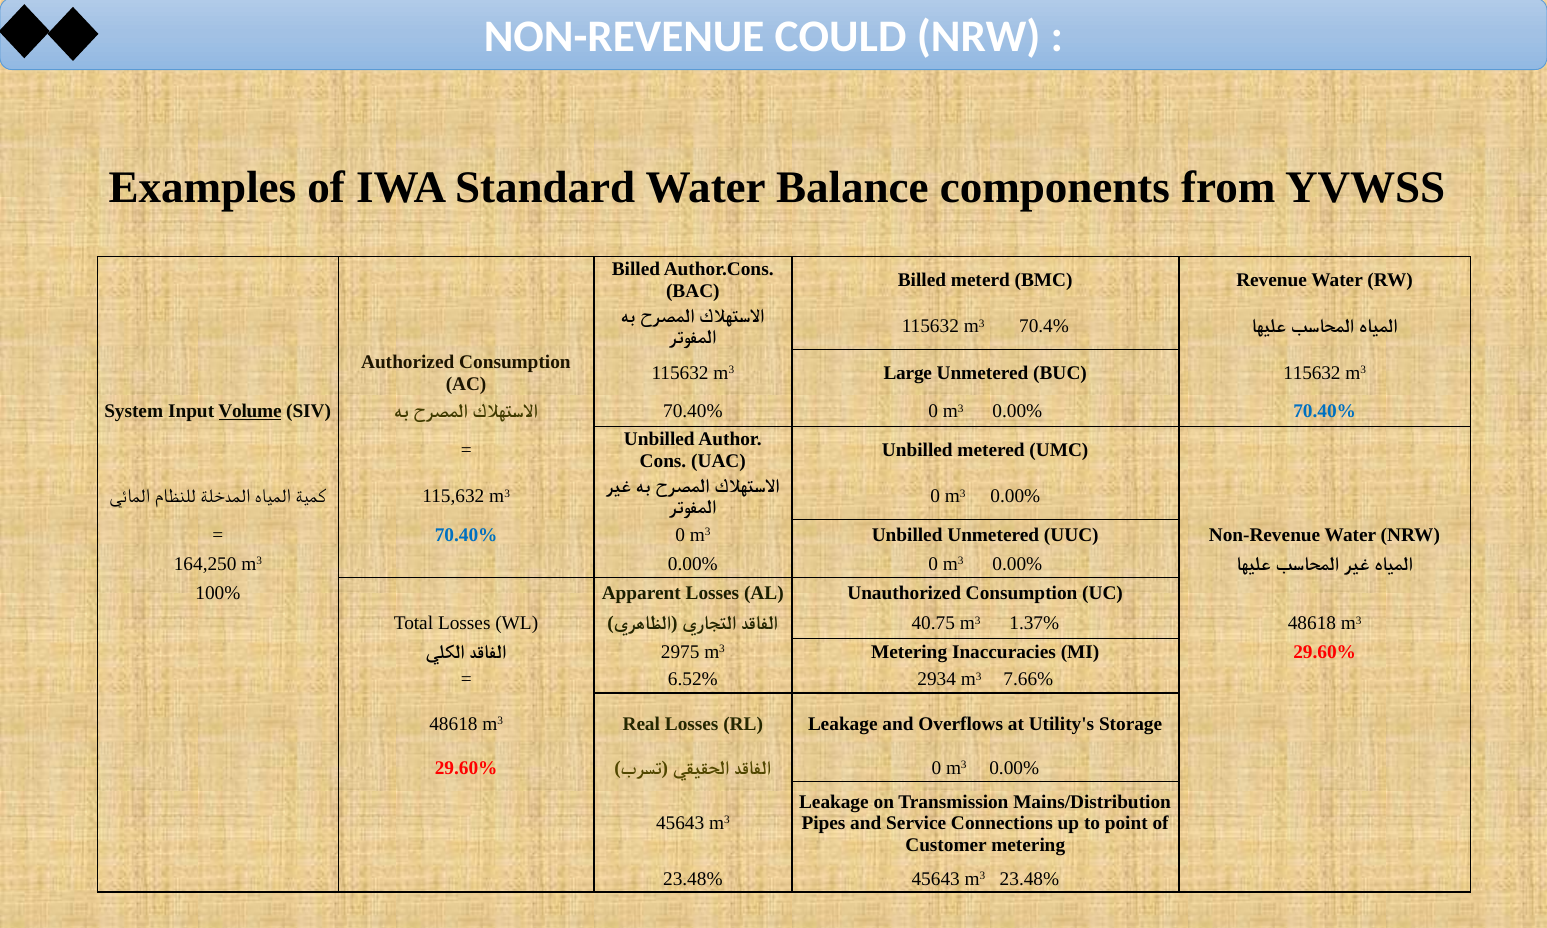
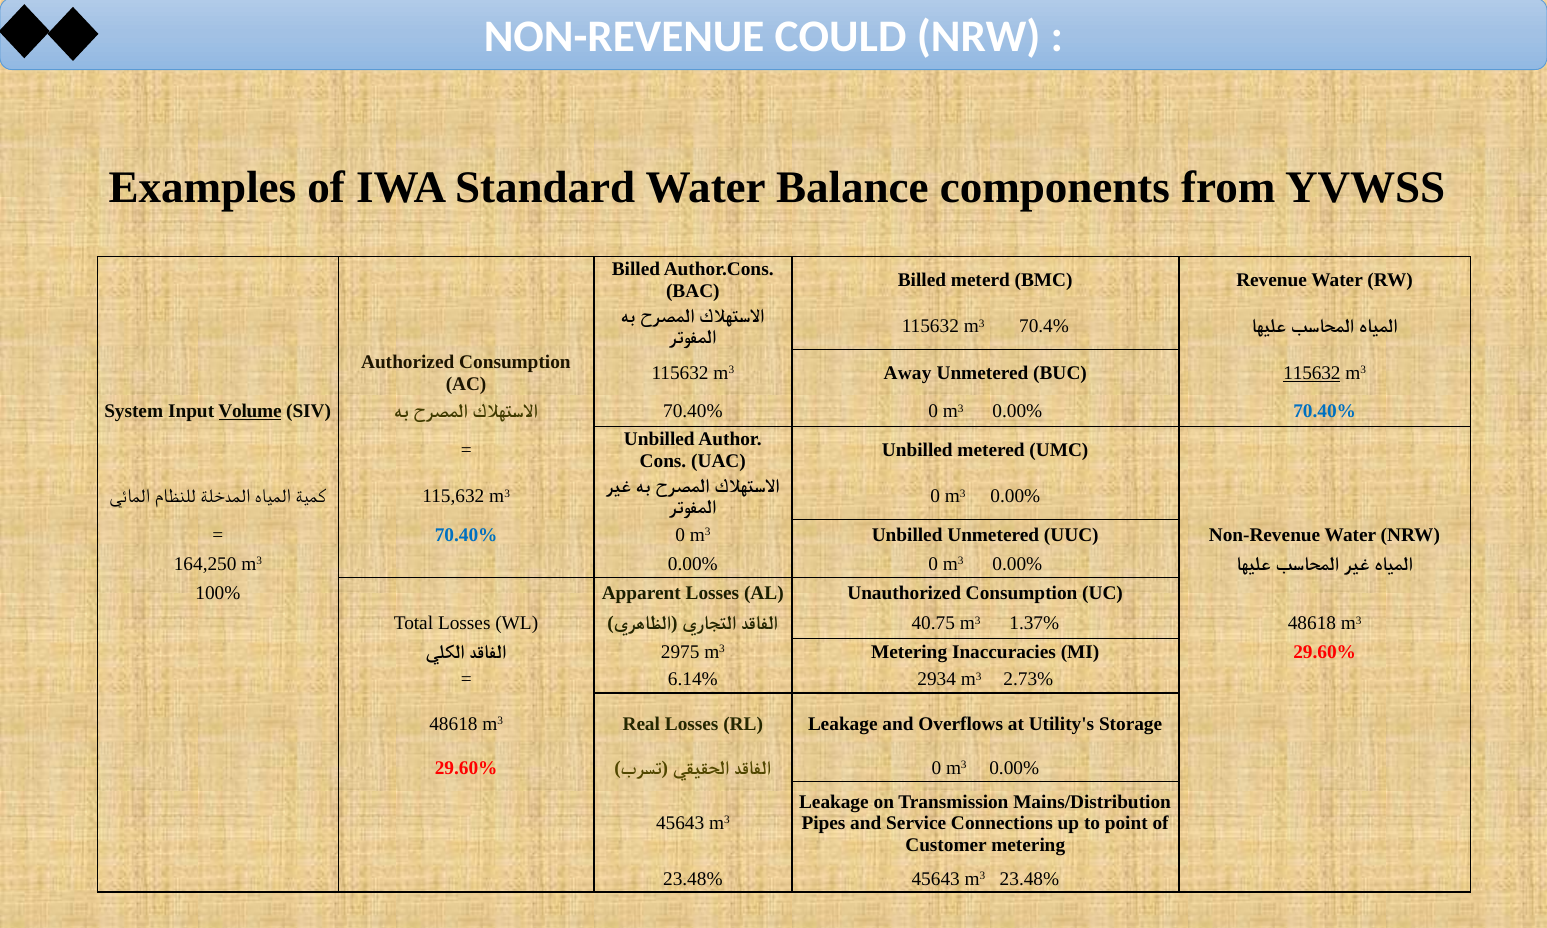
Large: Large -> Away
115632 at (1312, 373) underline: none -> present
6.52%: 6.52% -> 6.14%
7.66%: 7.66% -> 2.73%
